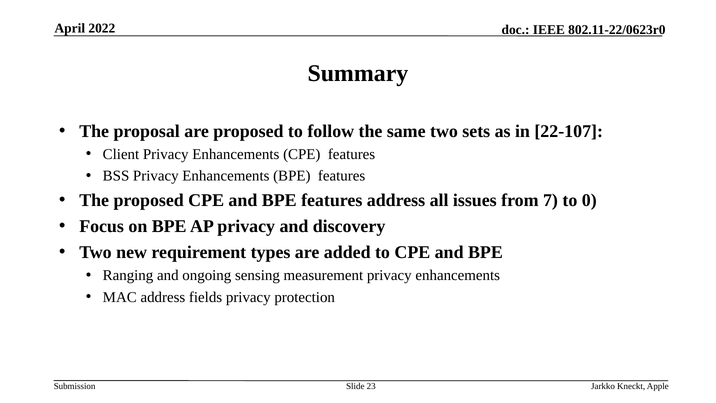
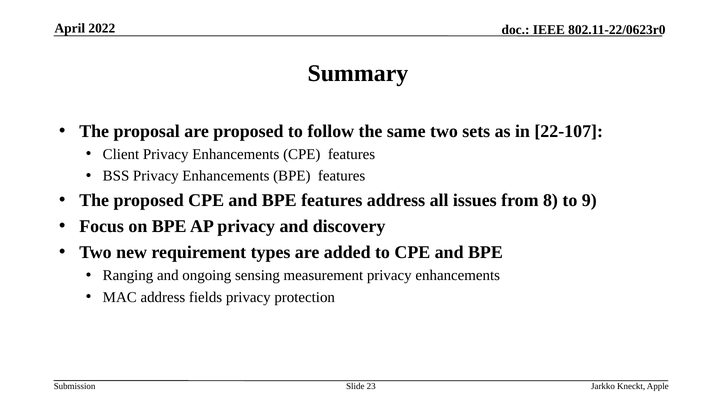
7: 7 -> 8
0: 0 -> 9
